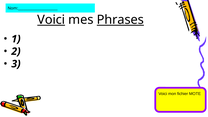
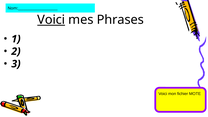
Phrases underline: present -> none
